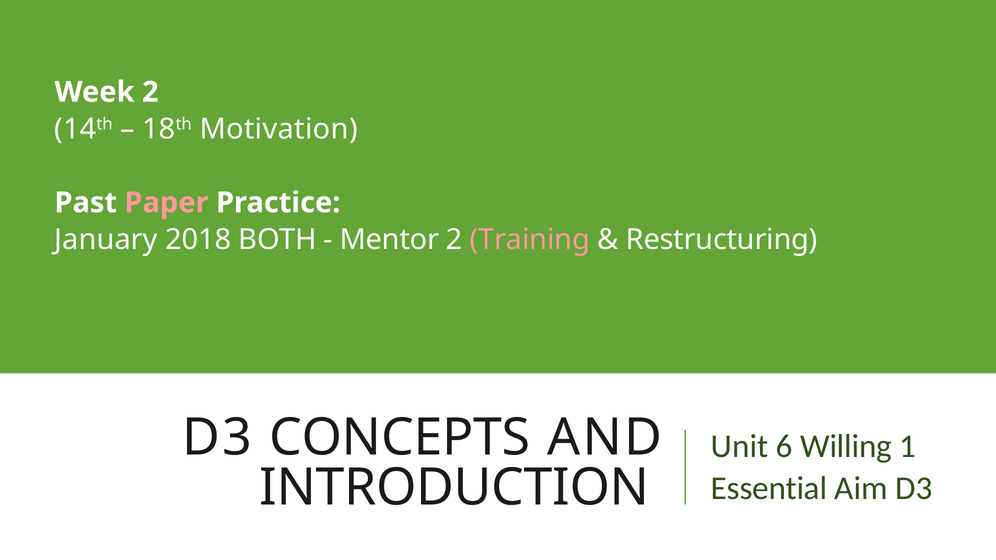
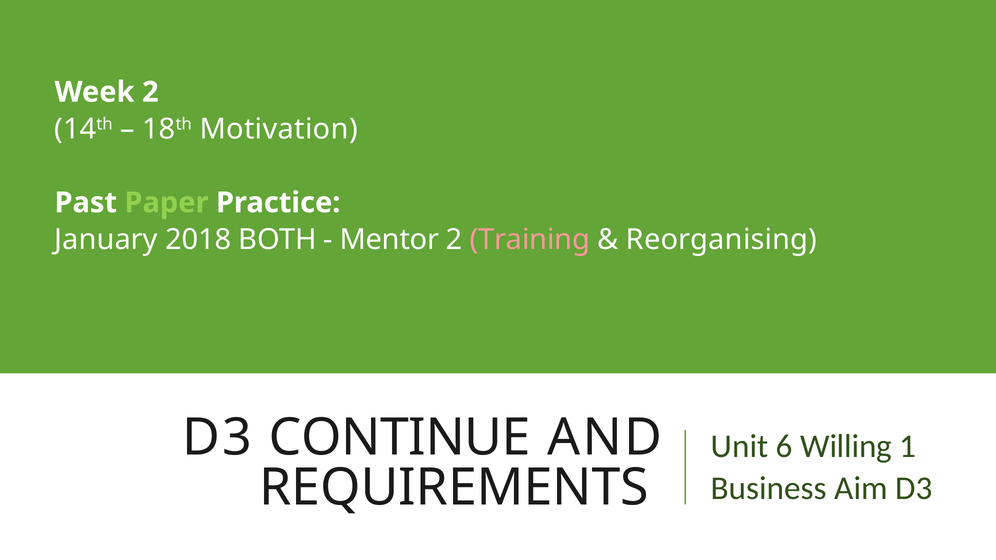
Paper colour: pink -> light green
Restructuring: Restructuring -> Reorganising
CONCEPTS: CONCEPTS -> CONTINUE
INTRODUCTION: INTRODUCTION -> REQUIREMENTS
Essential: Essential -> Business
